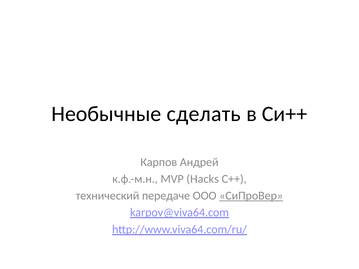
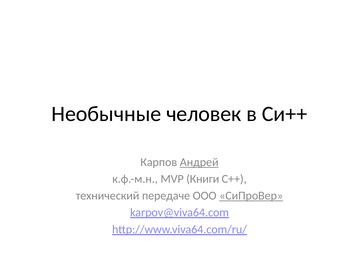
сделать: сделать -> человек
Андрей underline: none -> present
Hacks: Hacks -> Книги
